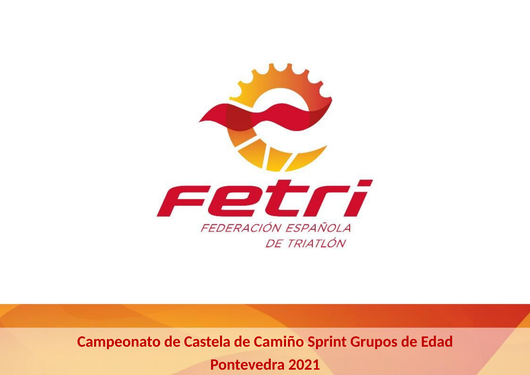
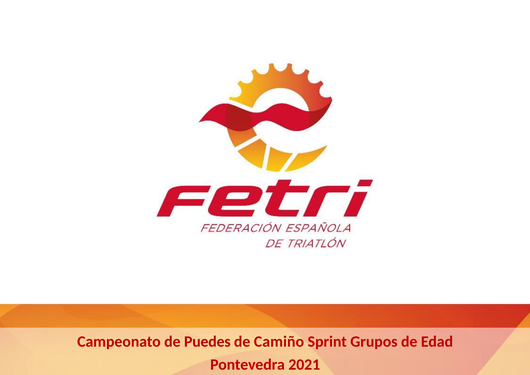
Castela: Castela -> Puedes
